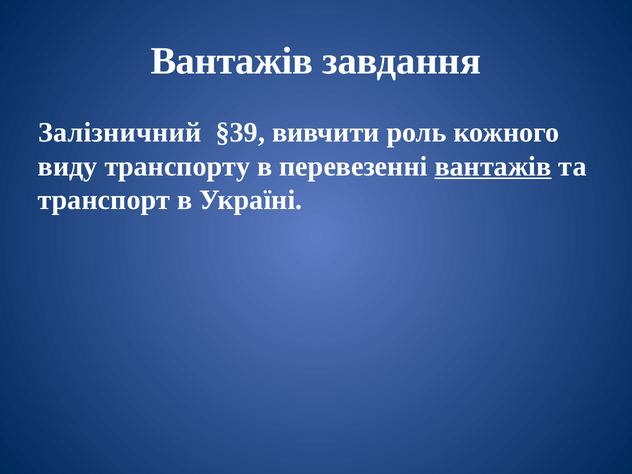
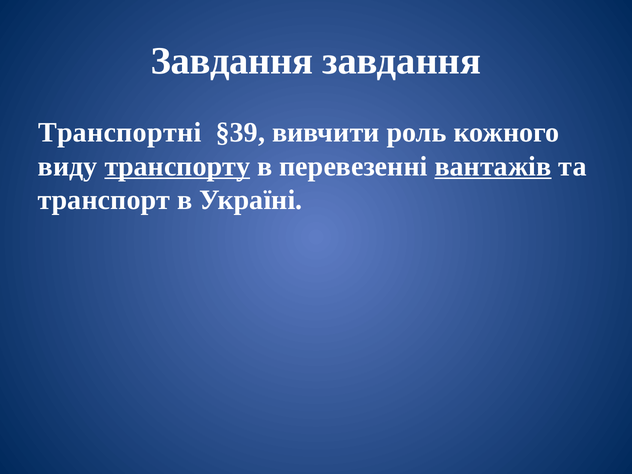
Вантажів at (232, 61): Вантажів -> Завдання
Залізничний: Залізничний -> Транспортні
транспорту underline: none -> present
